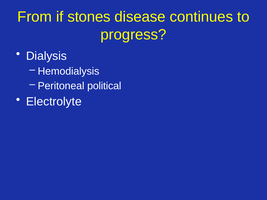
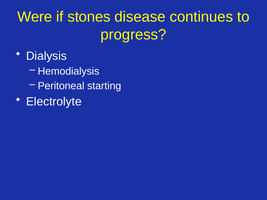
From: From -> Were
political: political -> starting
